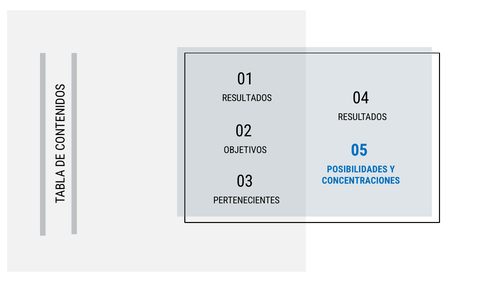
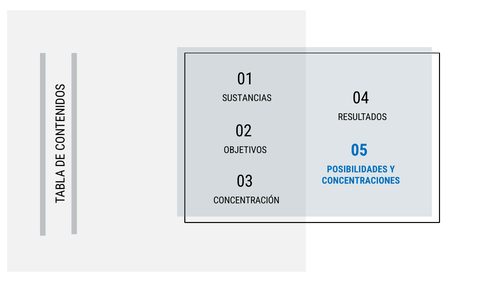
RESULTADOS at (247, 98): RESULTADOS -> SUSTANCIAS
PERTENECIENTES: PERTENECIENTES -> CONCENTRACIÓN
